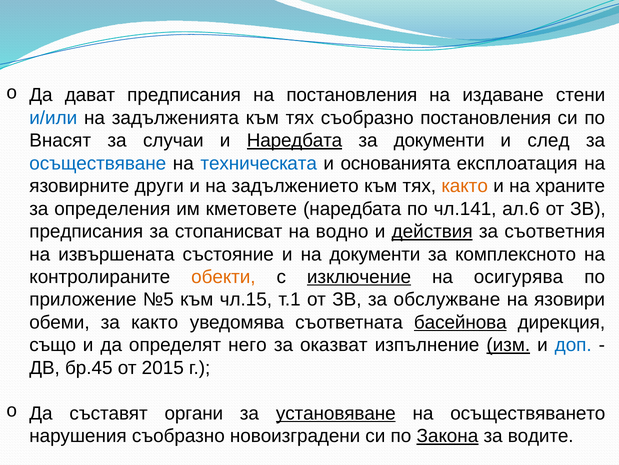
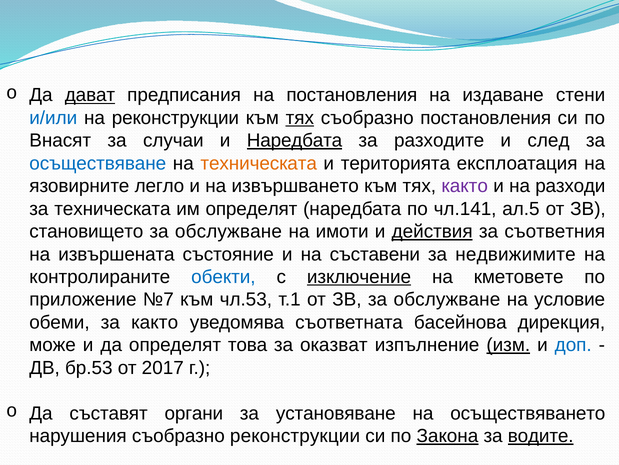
дават underline: none -> present
на задълженията: задълженията -> реконструкции
тях at (300, 118) underline: none -> present
за документи: документи -> разходите
техническата at (259, 163) colour: blue -> orange
основанията: основанията -> територията
други: други -> легло
задължението: задължението -> извършването
както at (465, 186) colour: orange -> purple
храните: храните -> разходи
за определения: определения -> техническата
им кметовете: кметовете -> определят
ал.6: ал.6 -> ал.5
предписания at (86, 231): предписания -> становището
стопанисват at (229, 231): стопанисват -> обслужване
водно: водно -> имоти
на документи: документи -> съставени
комплексното: комплексното -> недвижимите
обекти colour: orange -> blue
осигурява: осигурява -> кметовете
№5: №5 -> №7
чл.15: чл.15 -> чл.53
язовири: язовири -> условие
басейнова underline: present -> none
също: също -> може
него: него -> това
бр.45: бр.45 -> бр.53
2015: 2015 -> 2017
установяване underline: present -> none
съобразно новоизградени: новоизградени -> реконструкции
водите underline: none -> present
